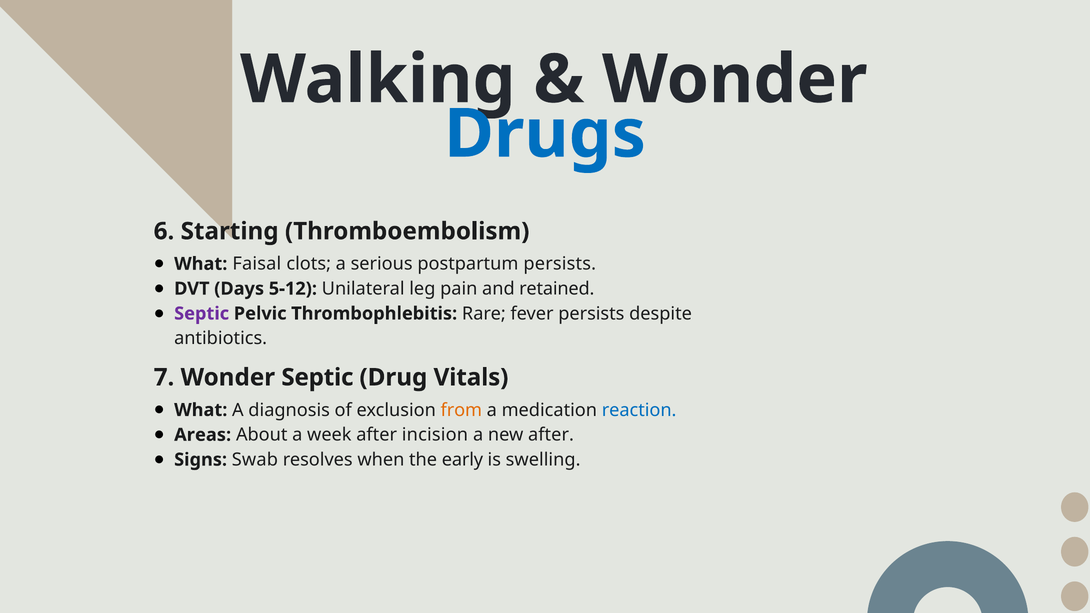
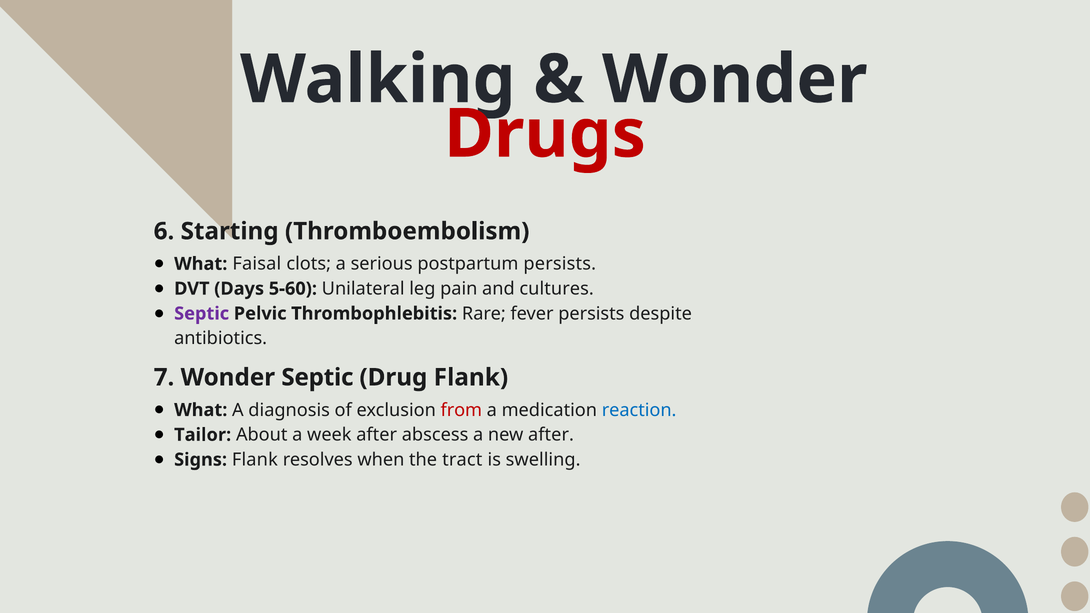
Drugs colour: blue -> red
5-12: 5-12 -> 5-60
retained: retained -> cultures
Drug Vitals: Vitals -> Flank
from colour: orange -> red
Areas: Areas -> Tailor
incision: incision -> abscess
Signs Swab: Swab -> Flank
early: early -> tract
